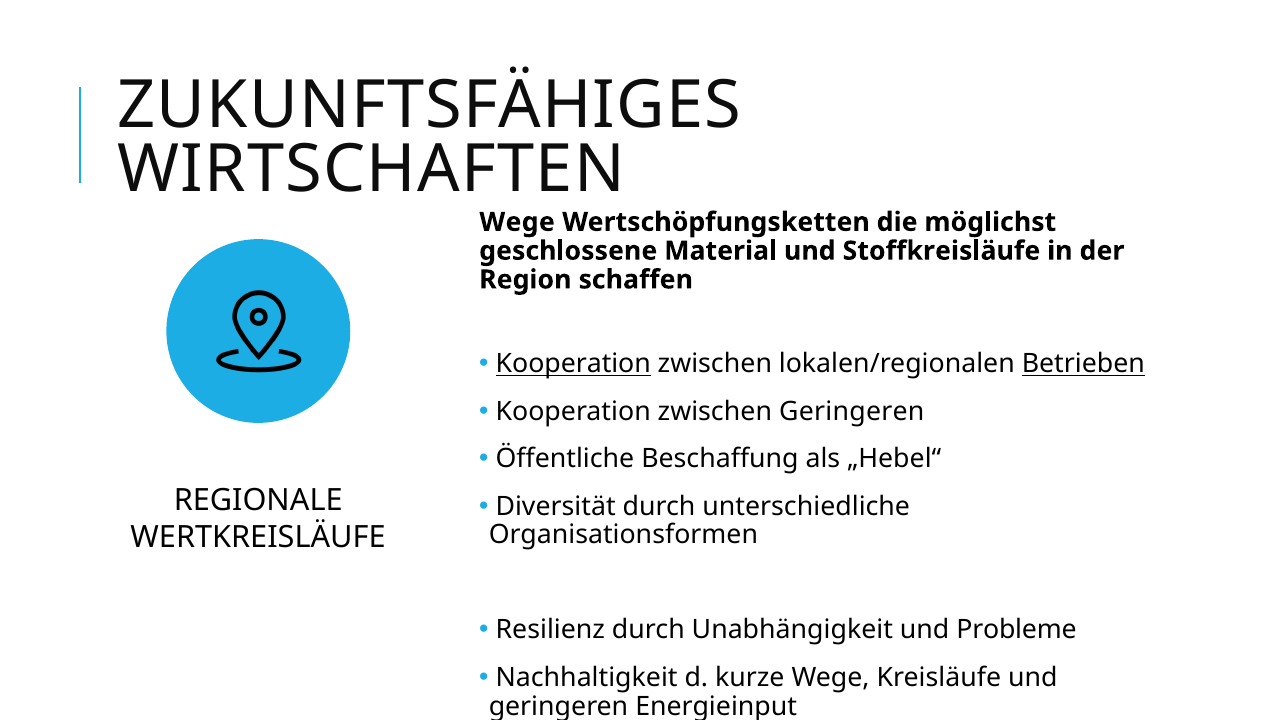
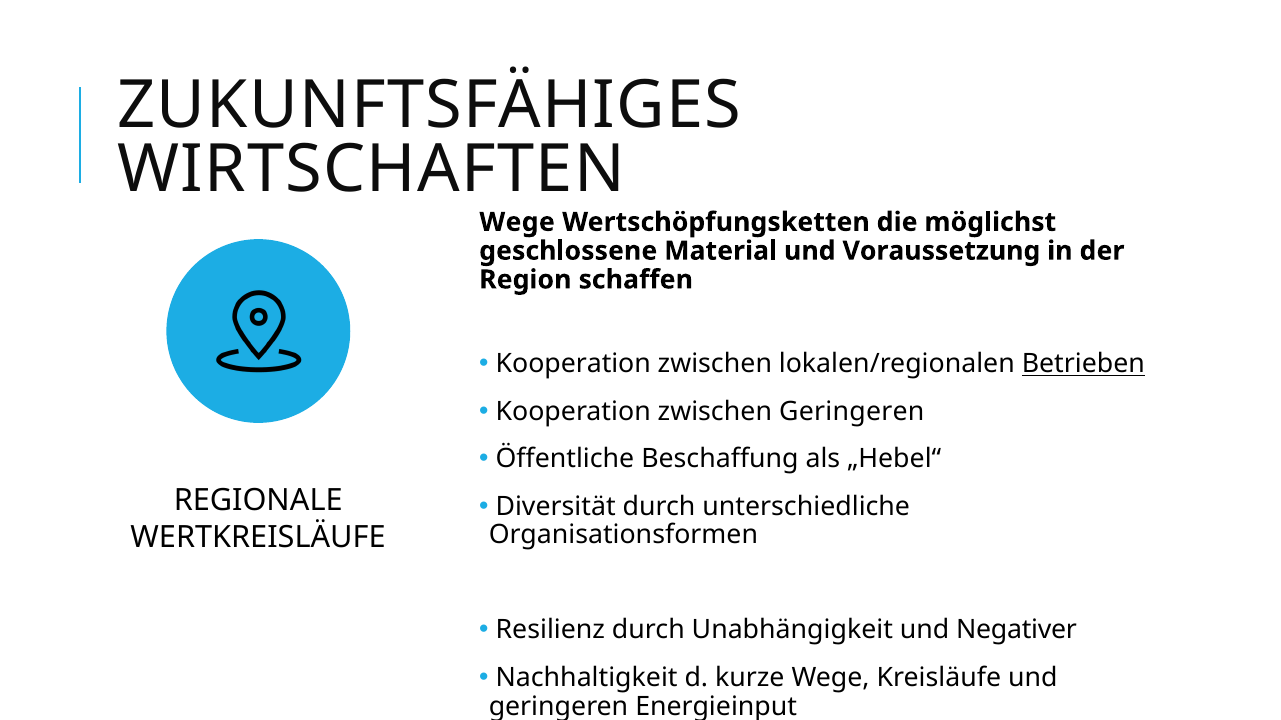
Stoffkreisläufe: Stoffkreisläufe -> Voraussetzung
Kooperation at (573, 364) underline: present -> none
Probleme: Probleme -> Negativer
